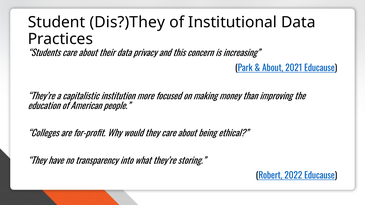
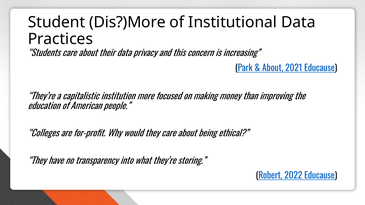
Dis?)They: Dis?)They -> Dis?)More
